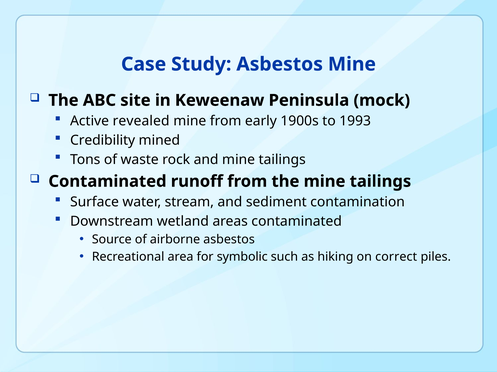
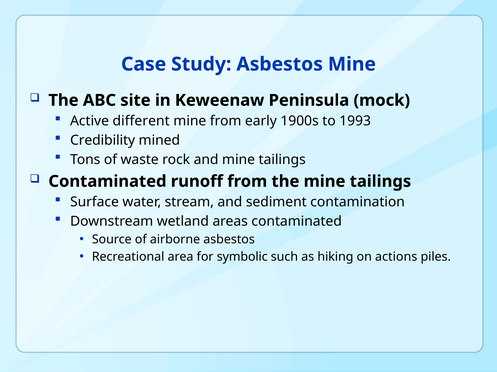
revealed: revealed -> different
correct: correct -> actions
